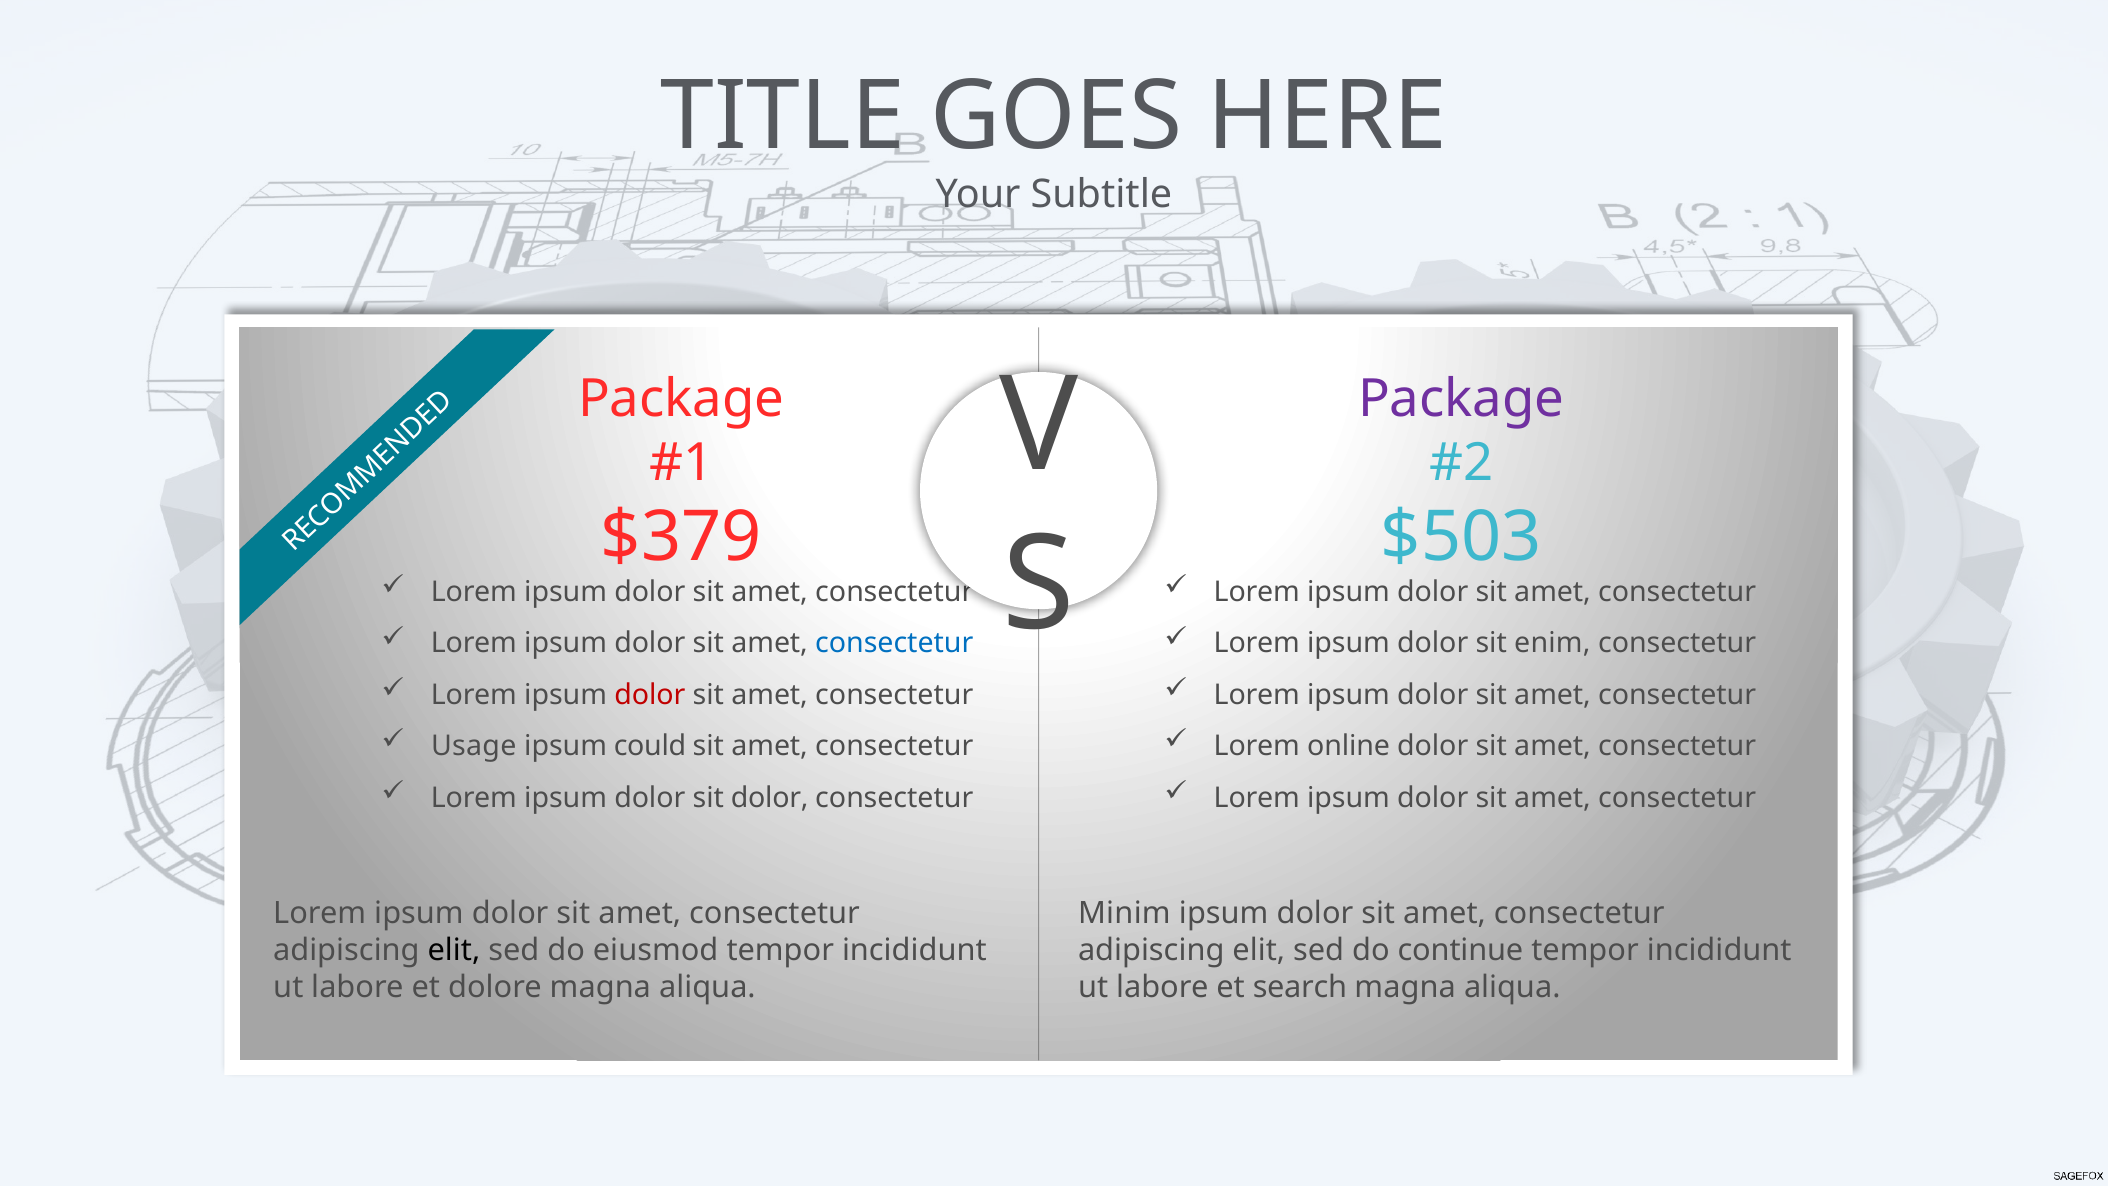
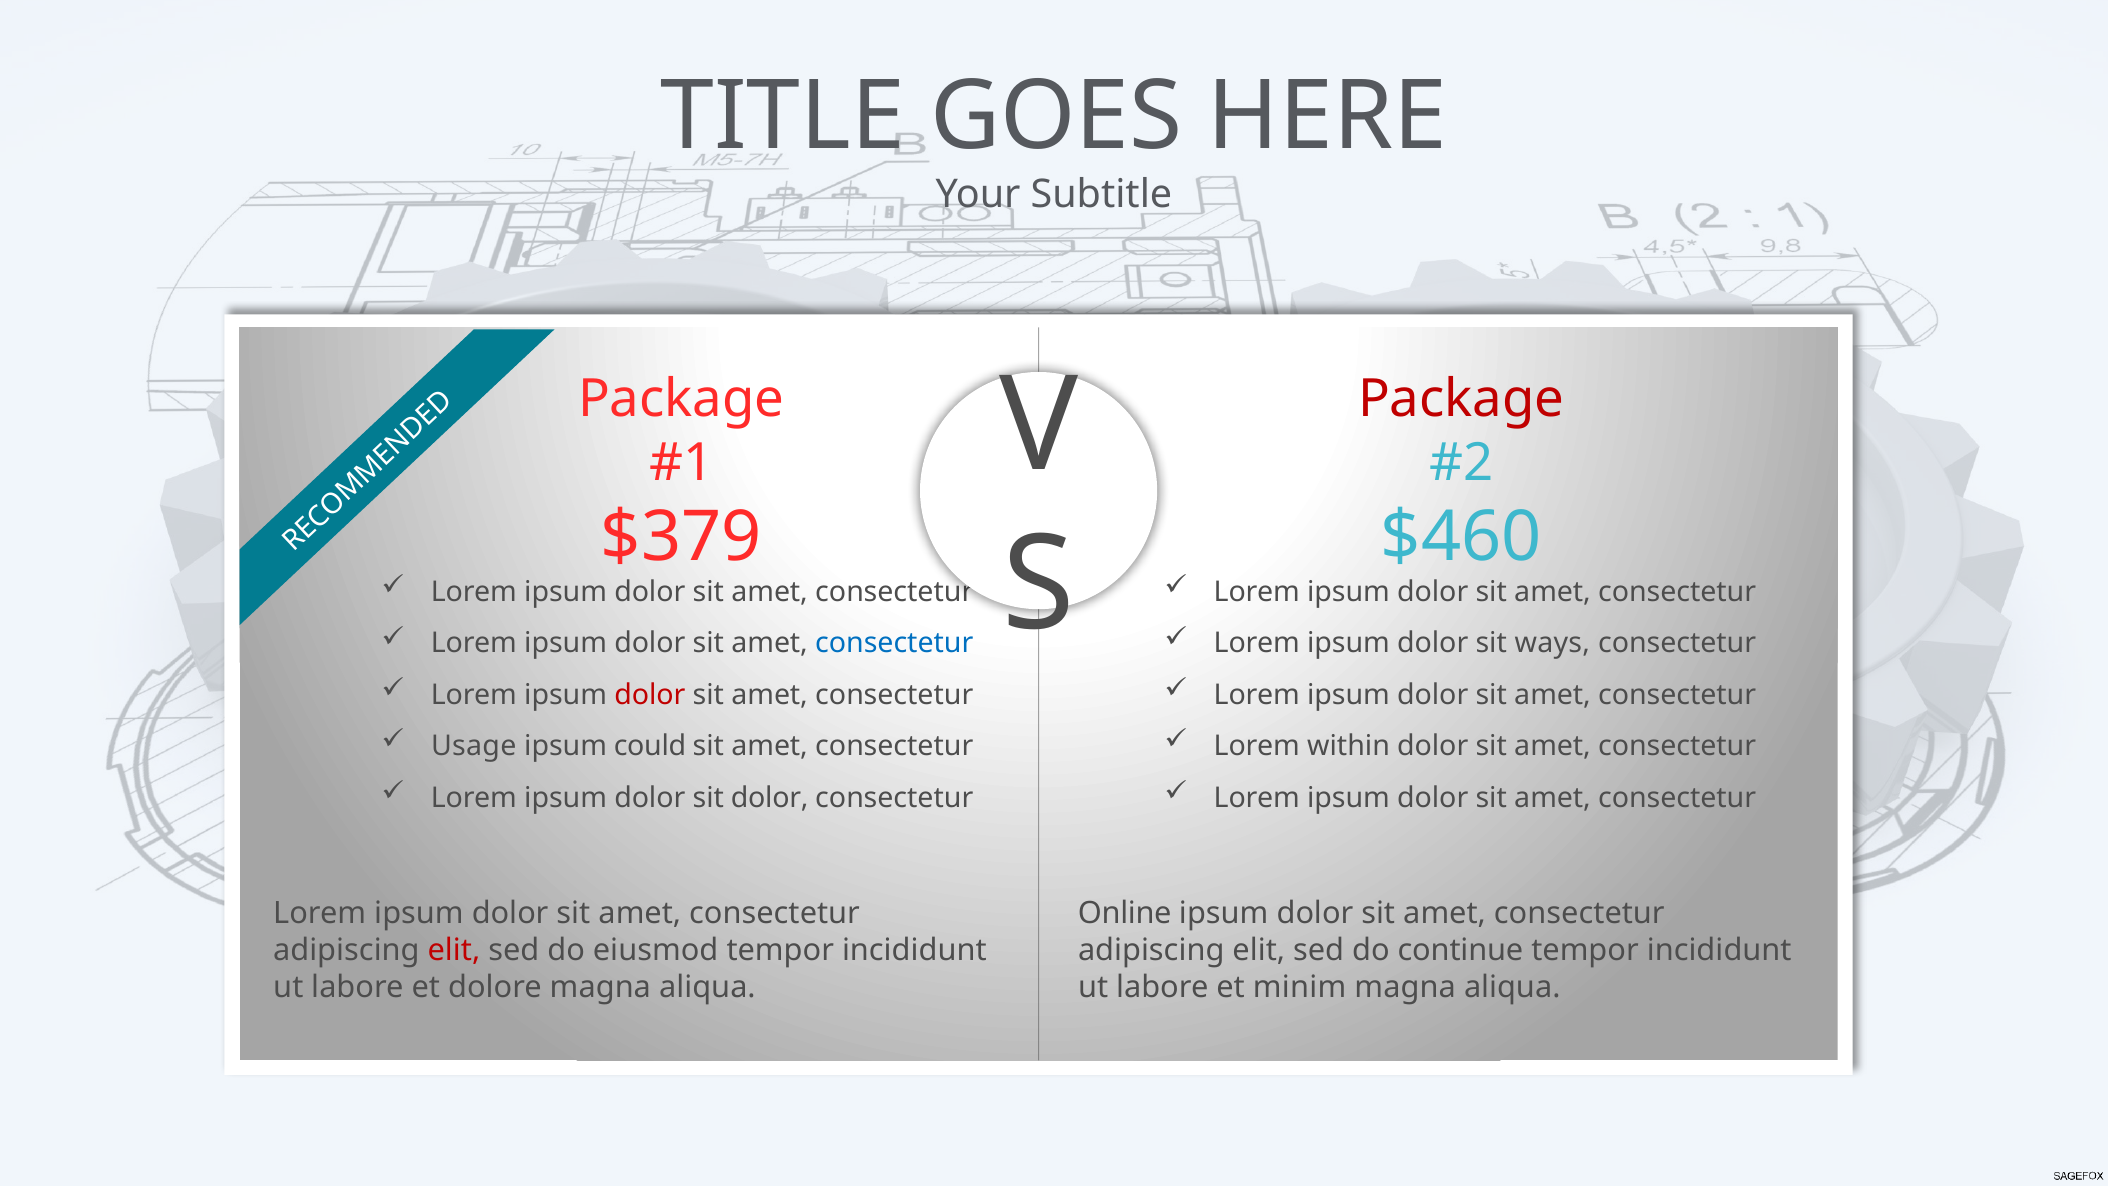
Package at (1461, 399) colour: purple -> red
$503: $503 -> $460
enim: enim -> ways
online: online -> within
Minim: Minim -> Online
elit at (454, 950) colour: black -> red
search: search -> minim
